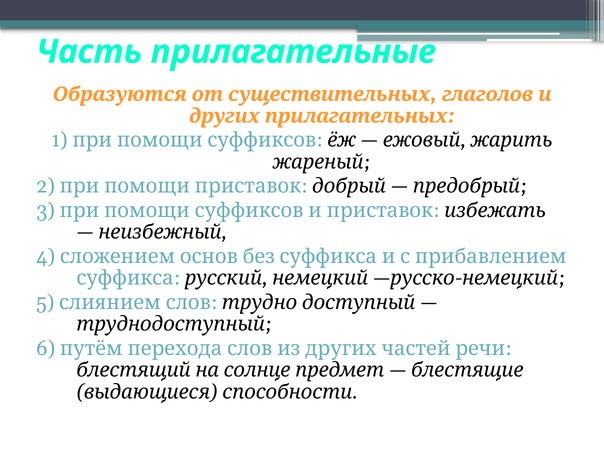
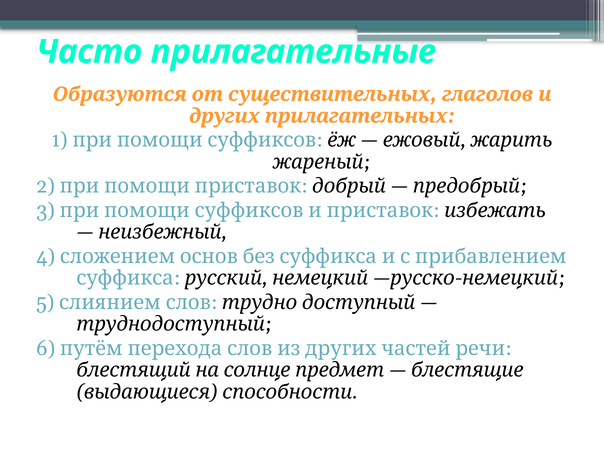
Часть: Часть -> Часто
